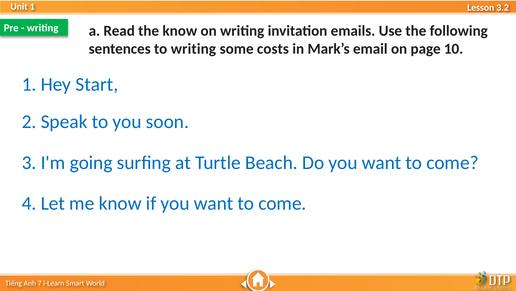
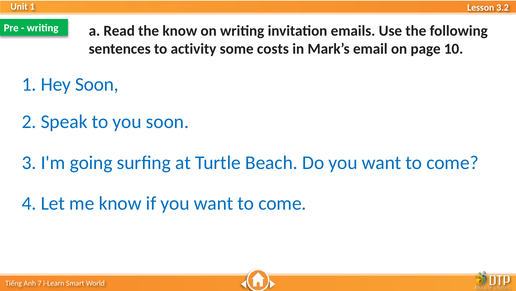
to writing: writing -> activity
Hey Start: Start -> Soon
